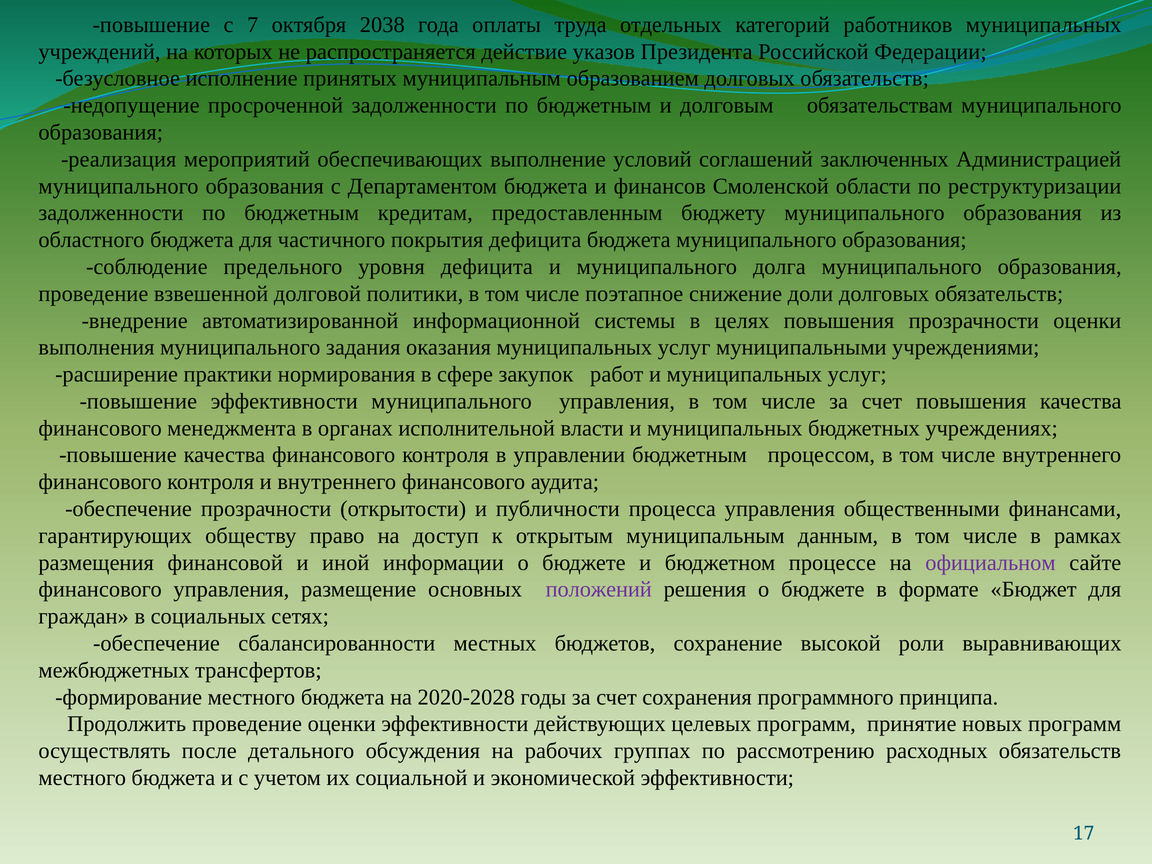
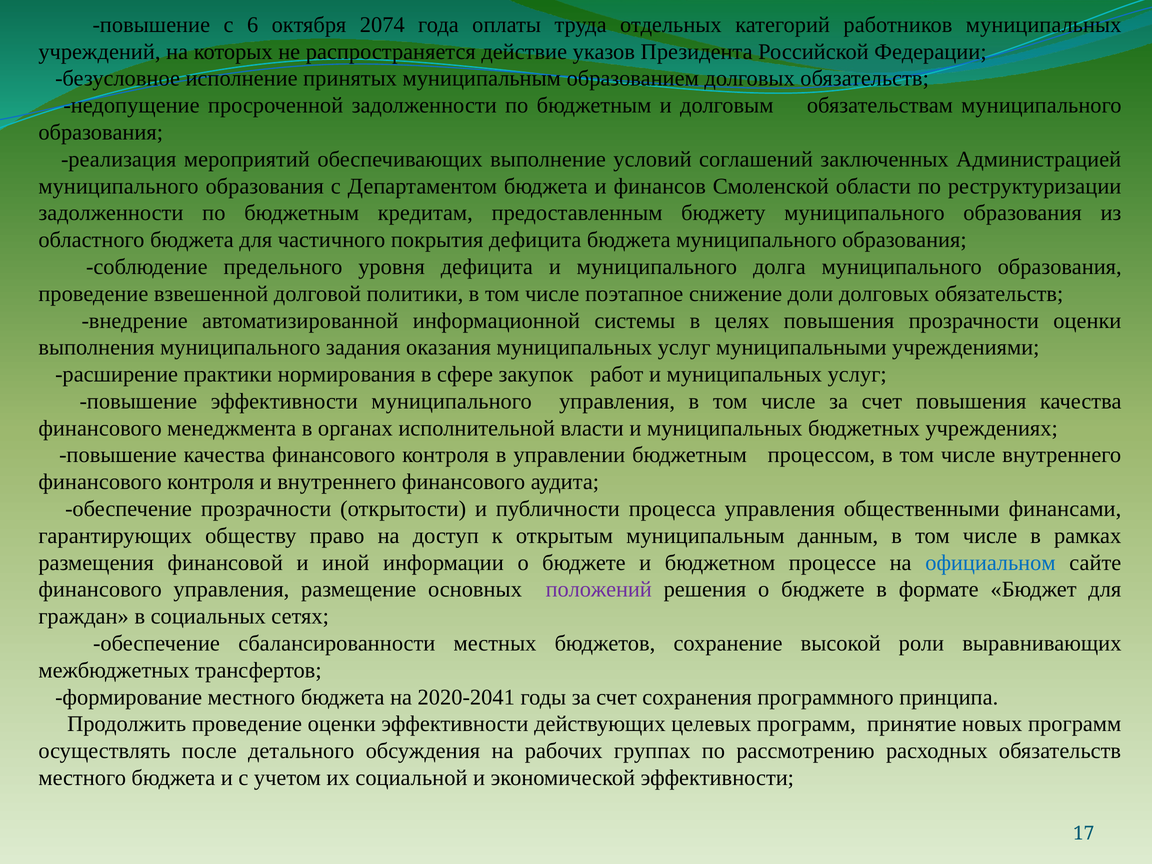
7: 7 -> 6
2038: 2038 -> 2074
официальном colour: purple -> blue
2020-2028: 2020-2028 -> 2020-2041
